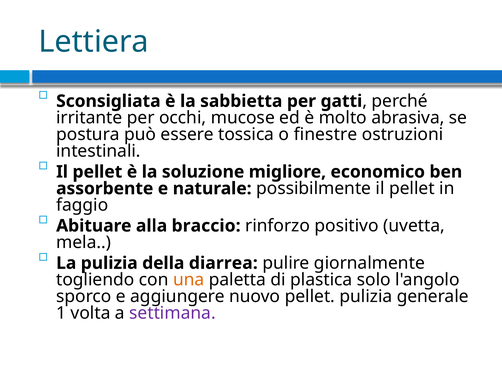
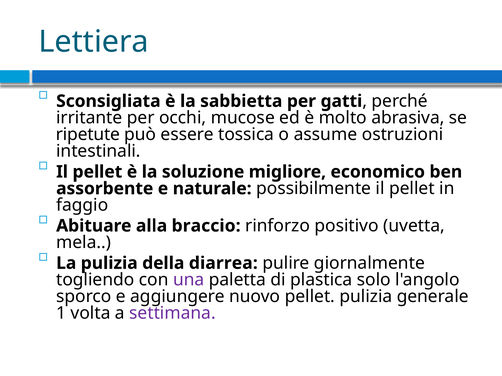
postura: postura -> ripetute
finestre: finestre -> assume
una colour: orange -> purple
